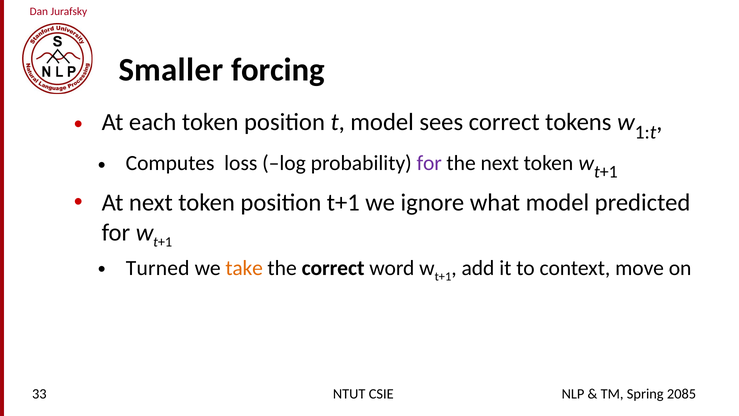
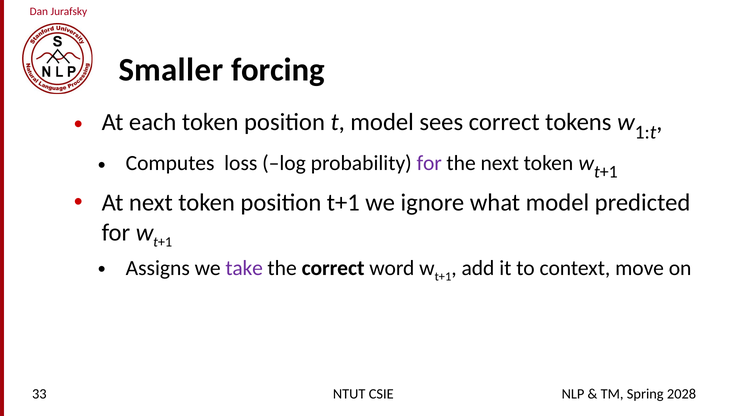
Turned: Turned -> Assigns
take colour: orange -> purple
2085: 2085 -> 2028
